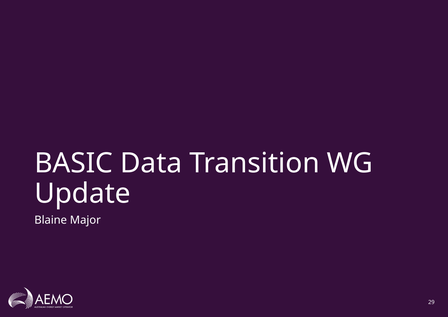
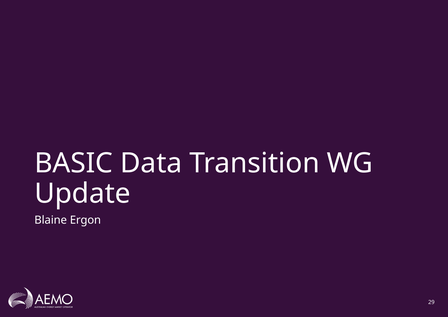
Major: Major -> Ergon
